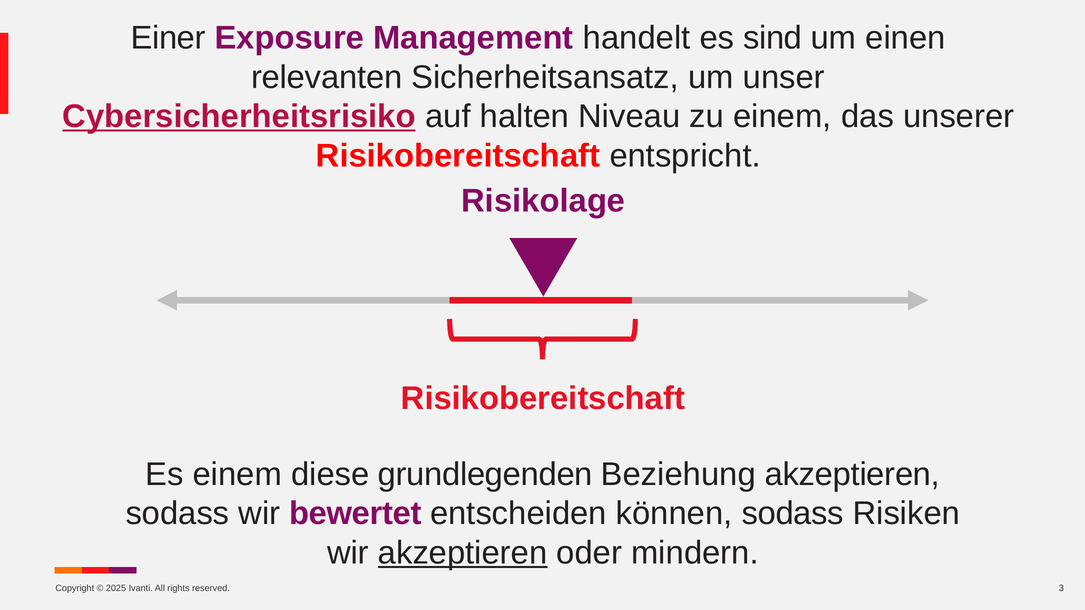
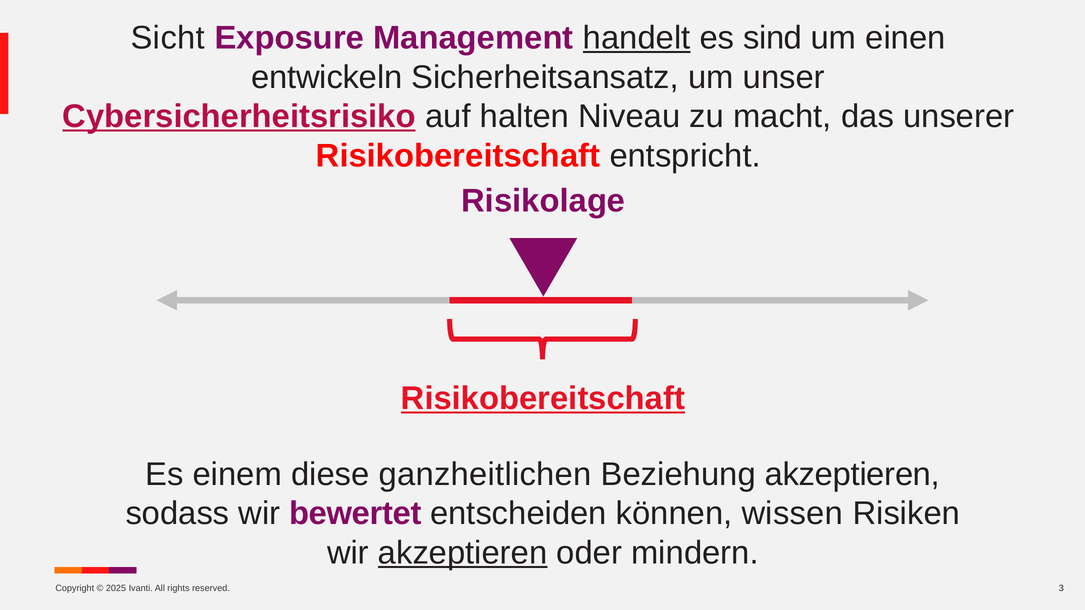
Einer: Einer -> Sicht
handelt underline: none -> present
relevanten: relevanten -> entwickeln
zu einem: einem -> macht
Risikobereitschaft at (543, 399) underline: none -> present
grundlegenden: grundlegenden -> ganzheitlichen
können sodass: sodass -> wissen
